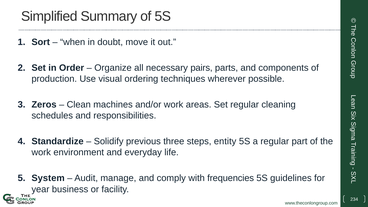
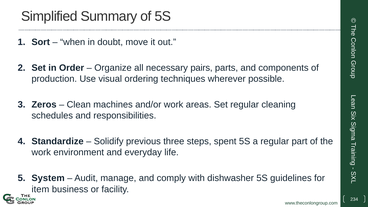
entity: entity -> spent
frequencies: frequencies -> dishwasher
year: year -> item
